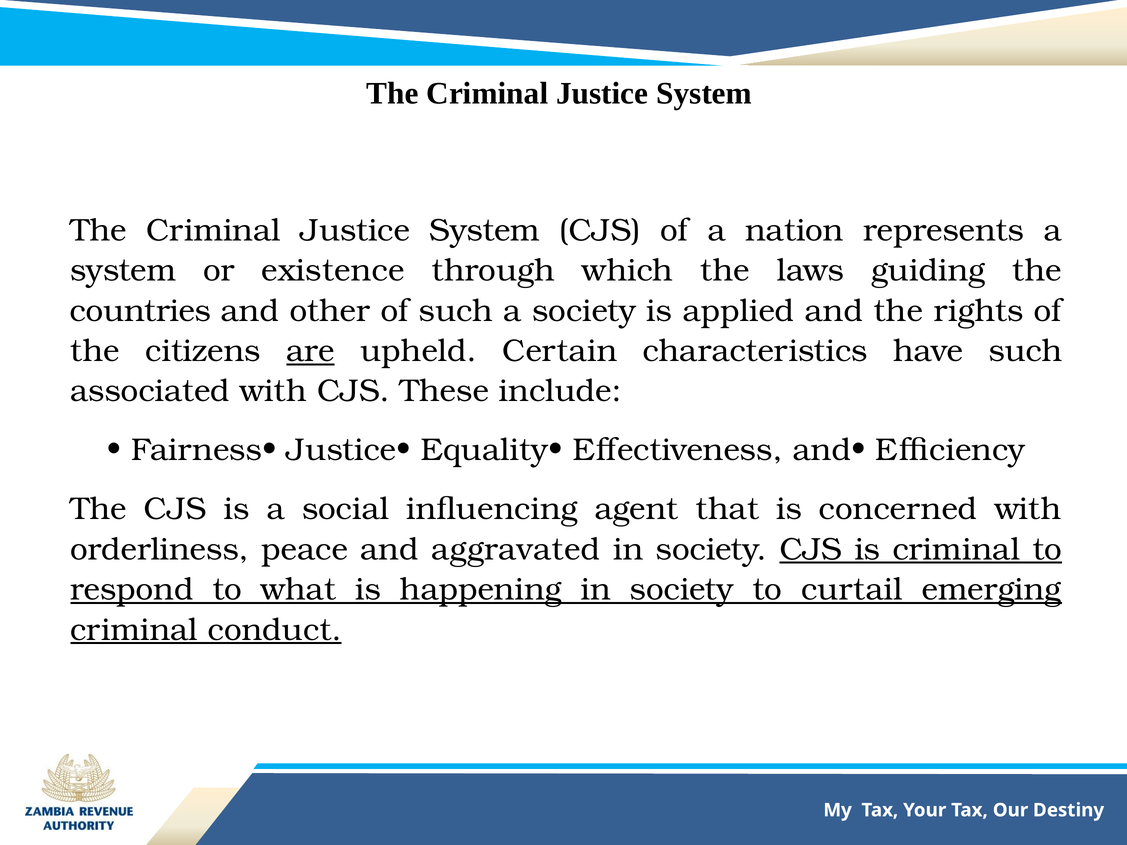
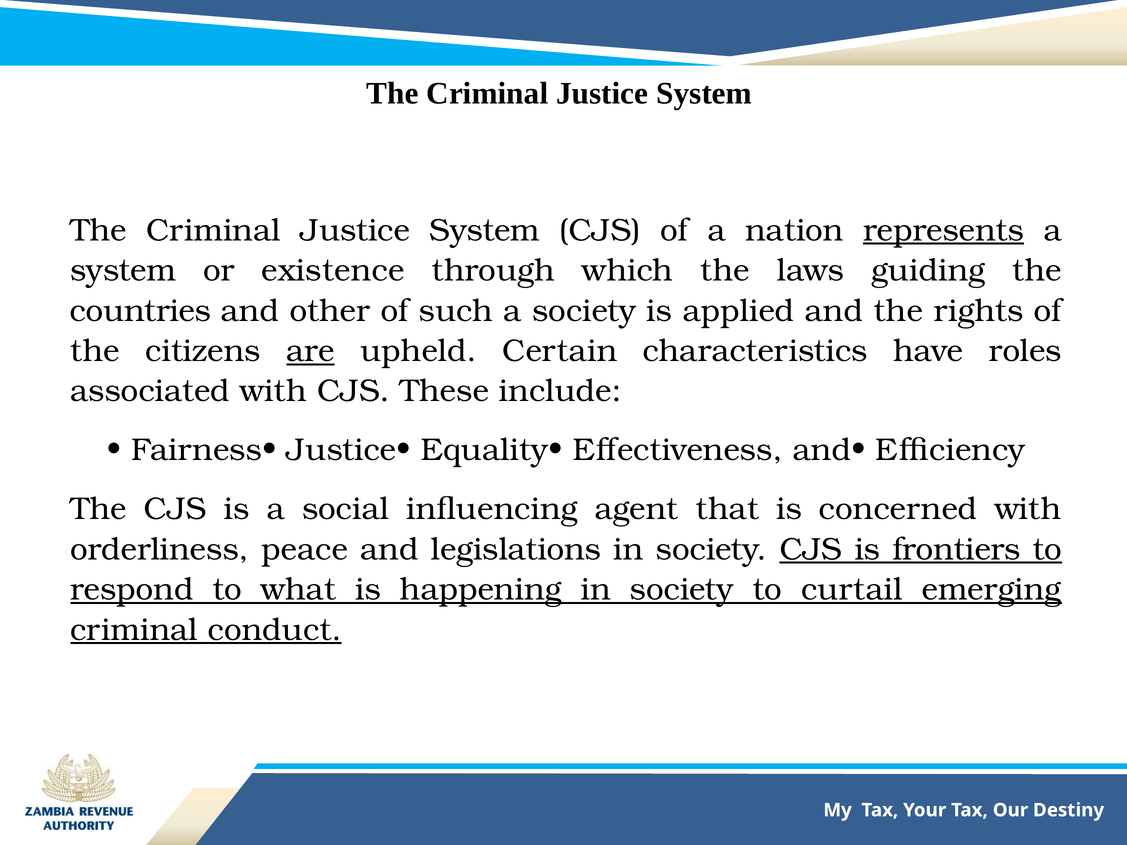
represents underline: none -> present
have such: such -> roles
aggravated: aggravated -> legislations
is criminal: criminal -> frontiers
